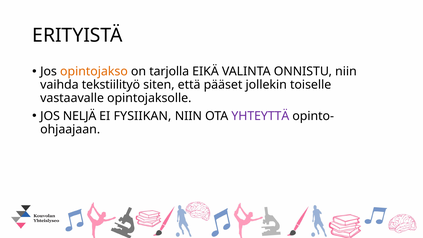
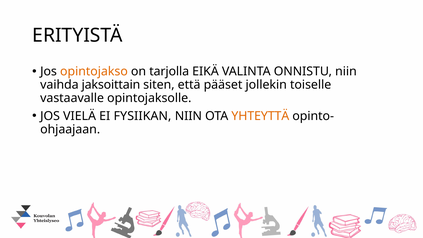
tekstiilityö: tekstiilityö -> jaksoittain
NELJÄ: NELJÄ -> VIELÄ
YHTEYTTÄ colour: purple -> orange
